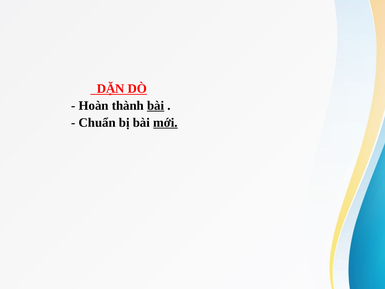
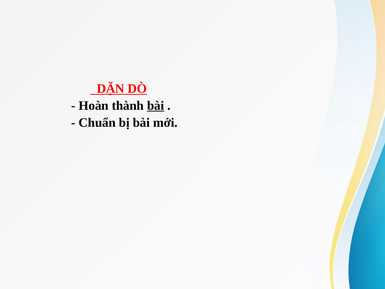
mới underline: present -> none
